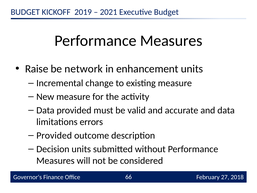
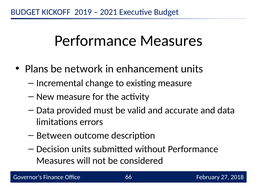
Raise: Raise -> Plans
Provided at (54, 135): Provided -> Between
